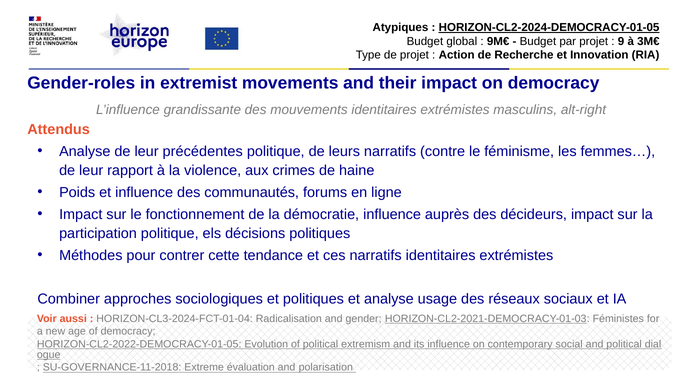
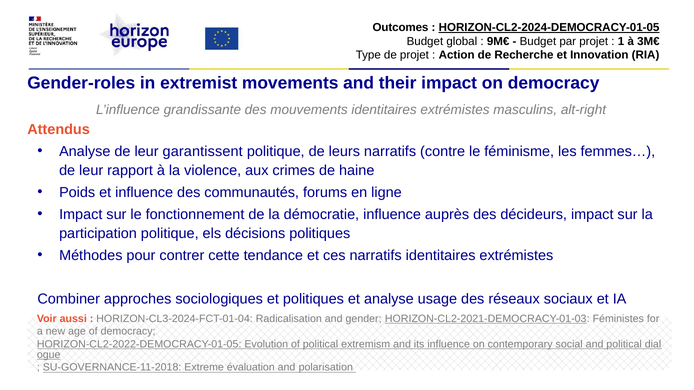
Atypiques: Atypiques -> Outcomes
9: 9 -> 1
précédentes: précédentes -> garantissent
